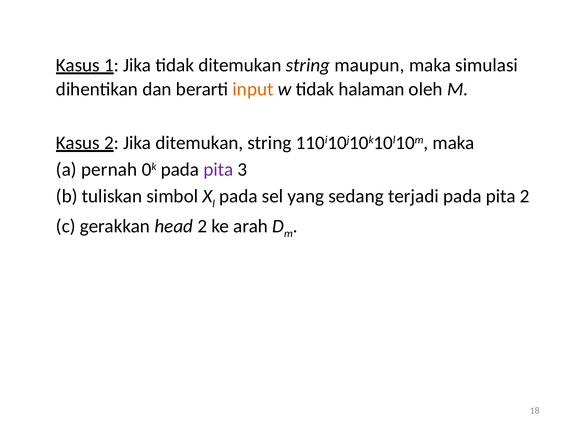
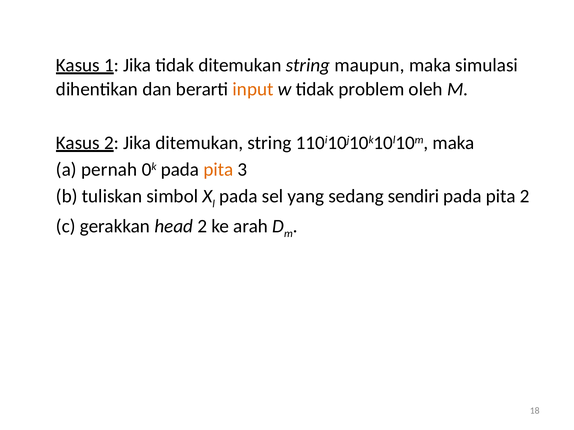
halaman: halaman -> problem
pita at (218, 170) colour: purple -> orange
terjadi: terjadi -> sendiri
